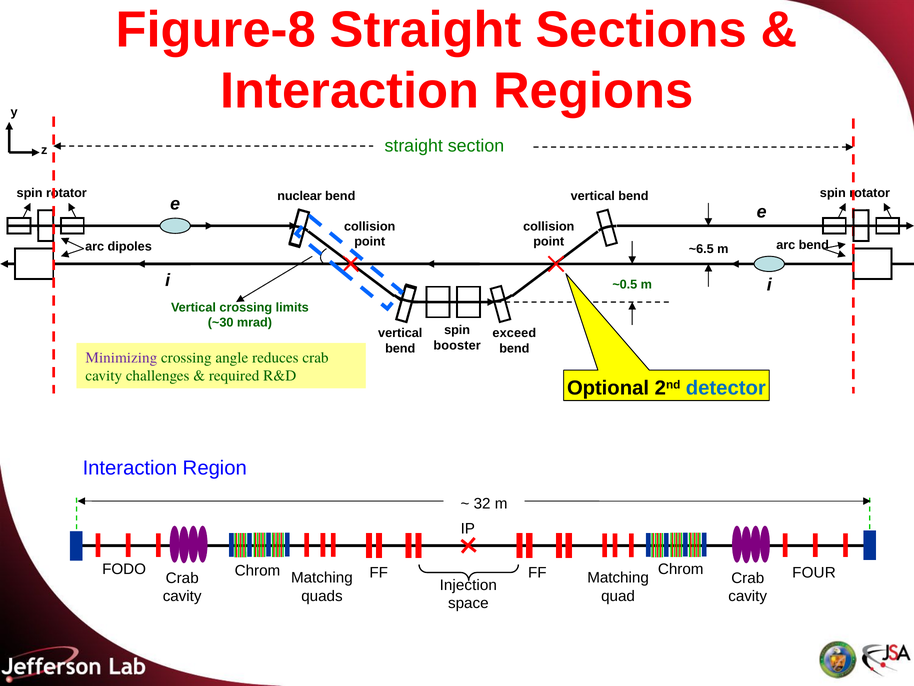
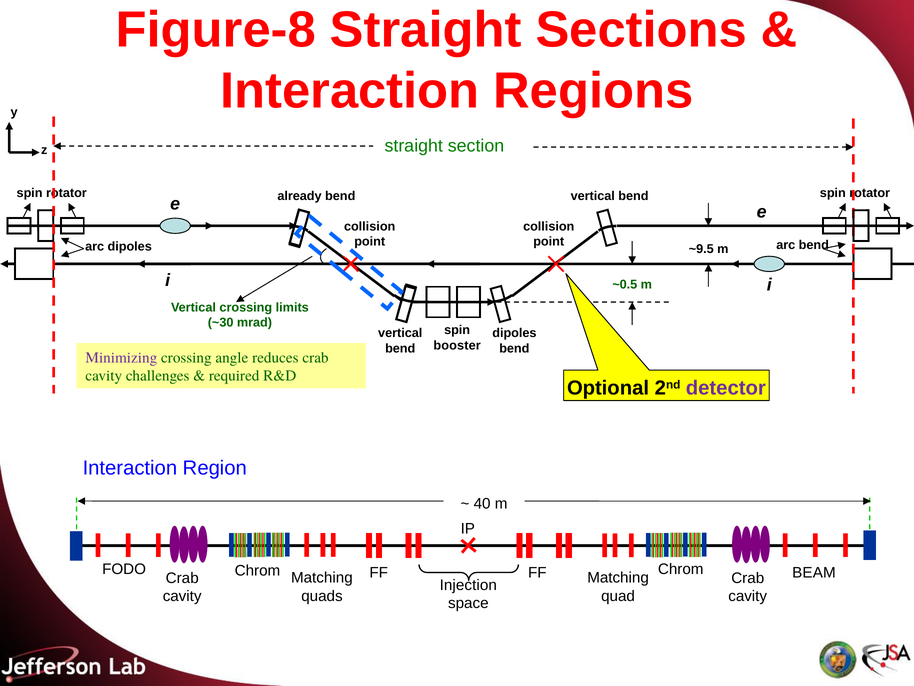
nuclear: nuclear -> already
~6.5: ~6.5 -> ~9.5
exceed at (514, 333): exceed -> dipoles
detector colour: blue -> purple
32: 32 -> 40
FOUR: FOUR -> BEAM
